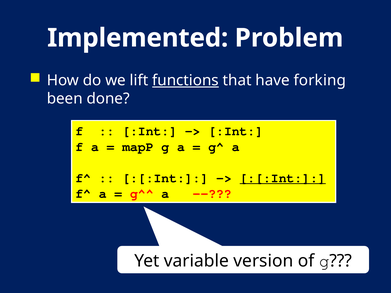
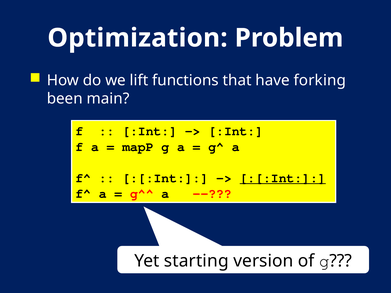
Implemented: Implemented -> Optimization
functions underline: present -> none
done: done -> main
variable: variable -> starting
